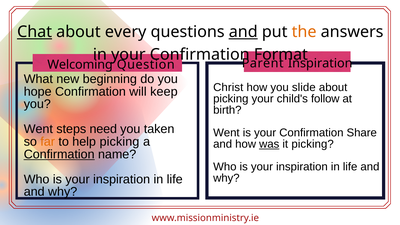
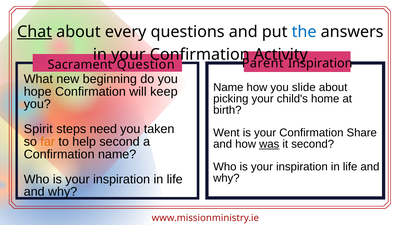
and at (243, 32) underline: present -> none
the colour: orange -> blue
Format: Format -> Activity
Welcoming: Welcoming -> Sacrament
Christ at (228, 87): Christ -> Name
follow: follow -> home
Went at (38, 129): Went -> Spirit
help picking: picking -> second
it picking: picking -> second
Confirmation at (59, 154) underline: present -> none
